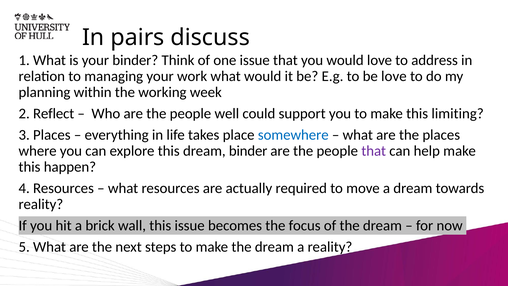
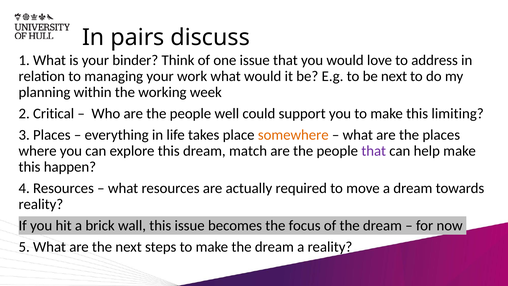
be love: love -> next
Reflect: Reflect -> Critical
somewhere colour: blue -> orange
dream binder: binder -> match
